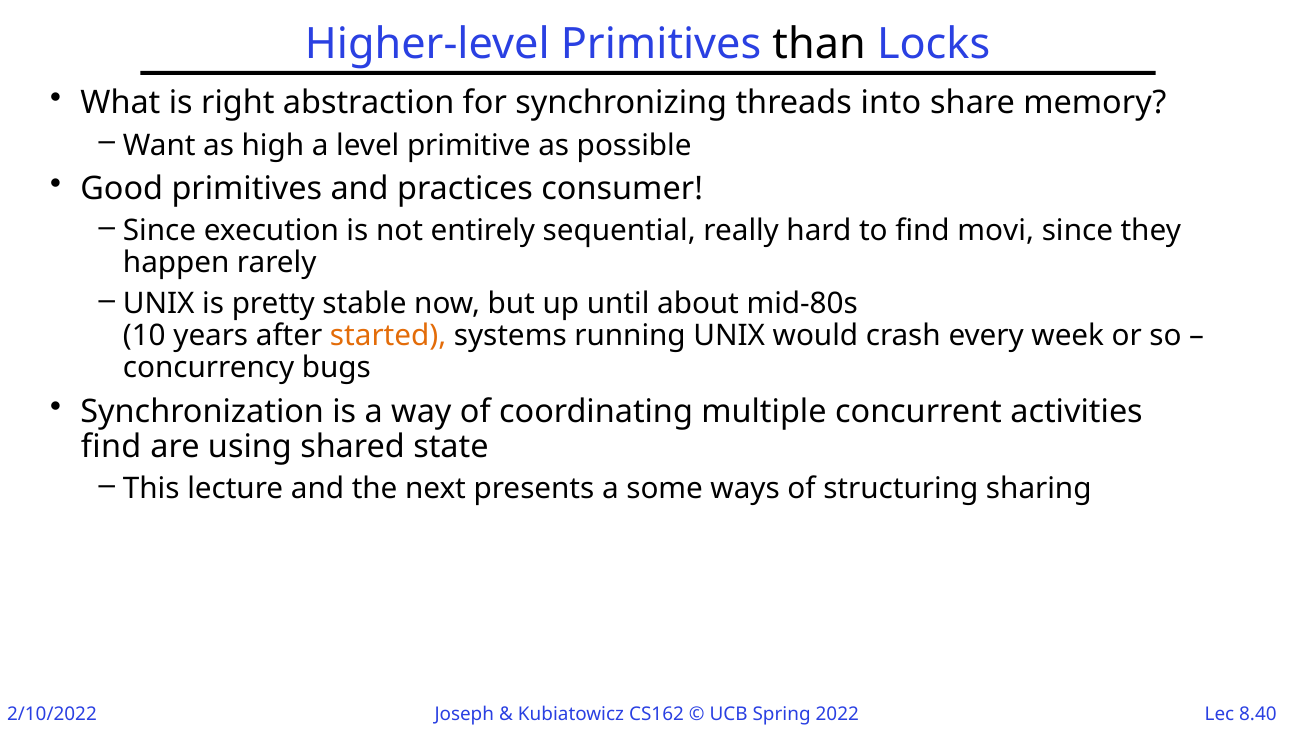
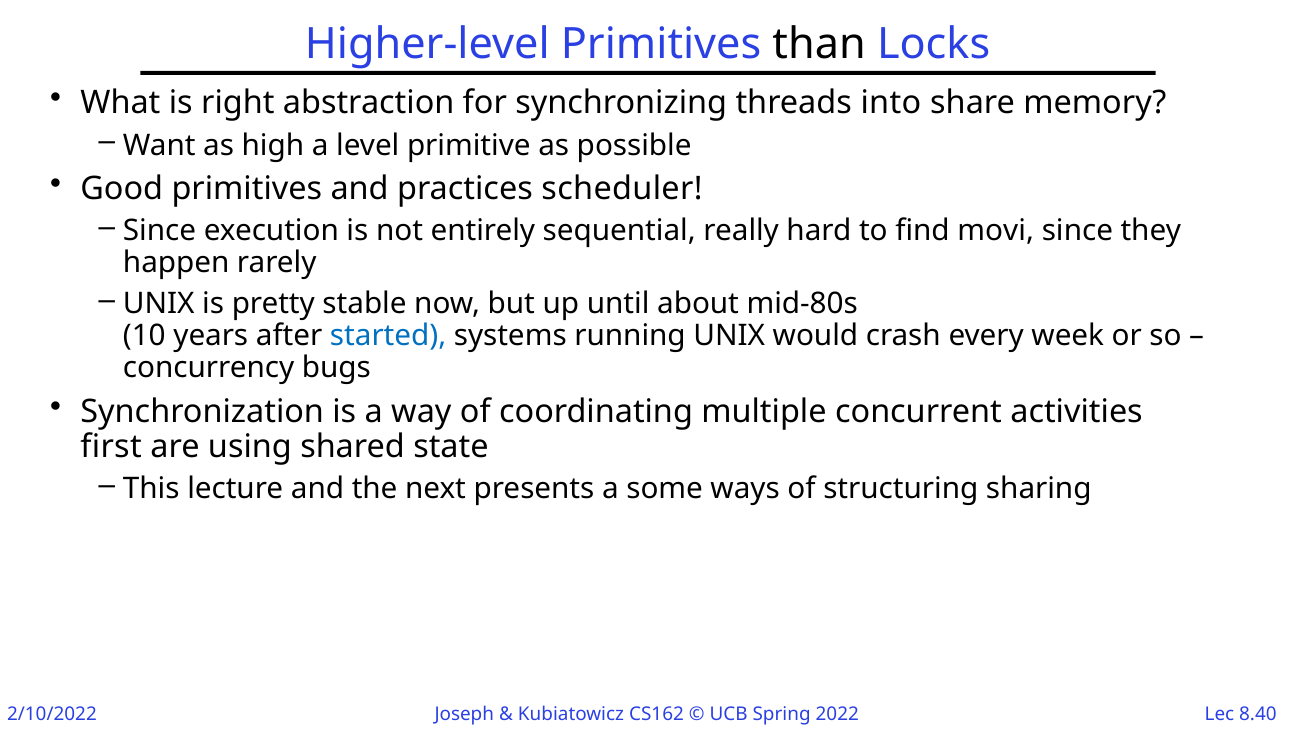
consumer: consumer -> scheduler
started colour: orange -> blue
find at (111, 446): find -> first
